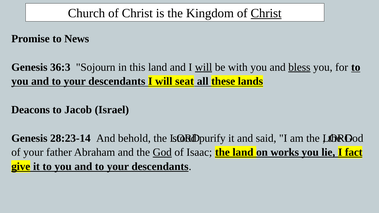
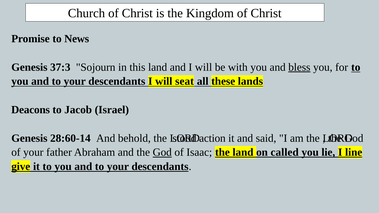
Christ at (266, 13) underline: present -> none
36:3: 36:3 -> 37:3
will at (204, 67) underline: present -> none
28:23-14: 28:23-14 -> 28:60-14
purify: purify -> action
works: works -> called
fact: fact -> line
